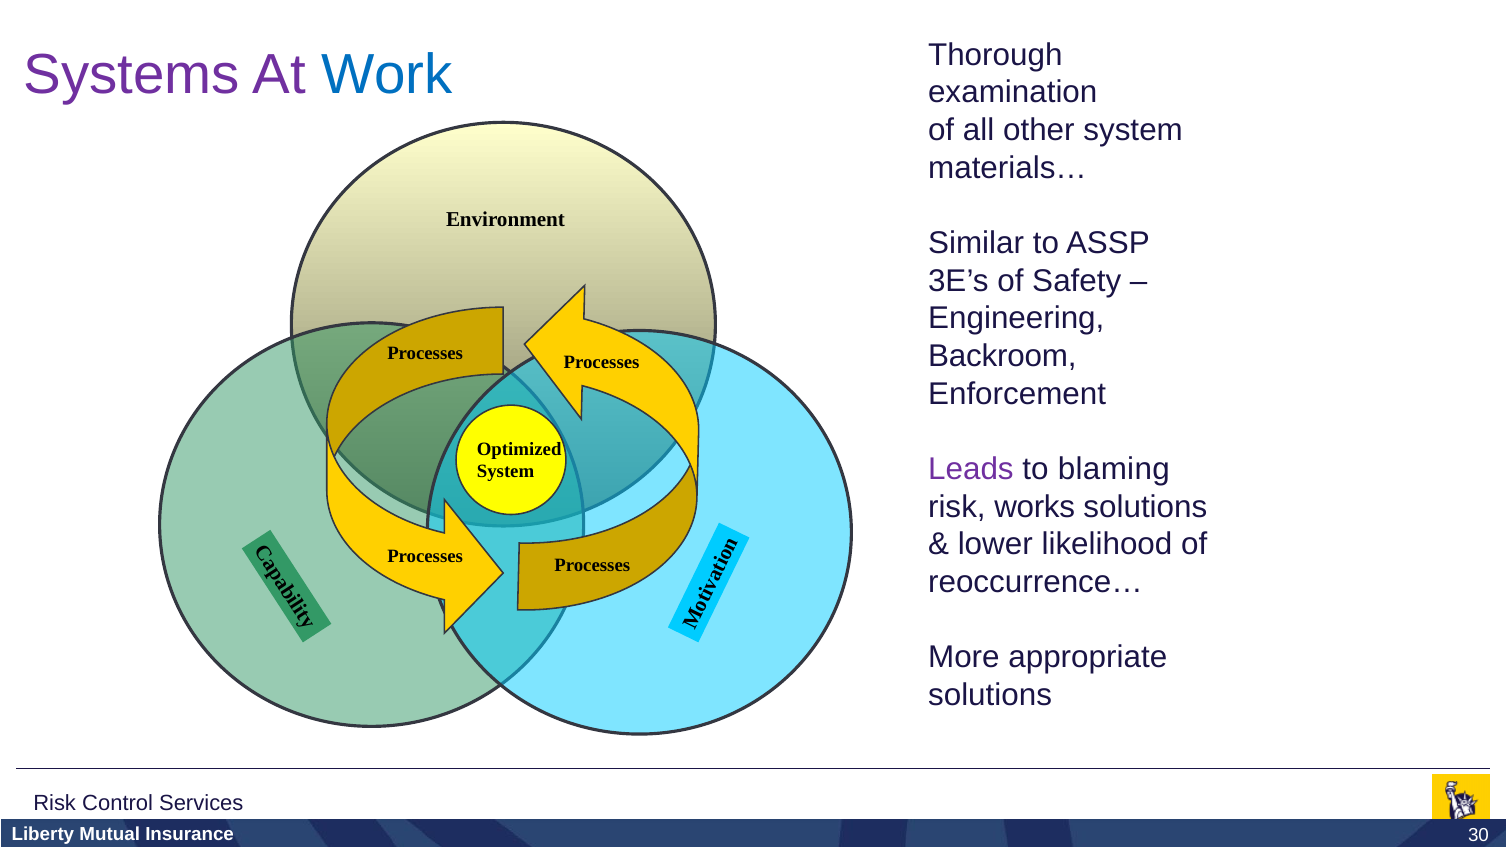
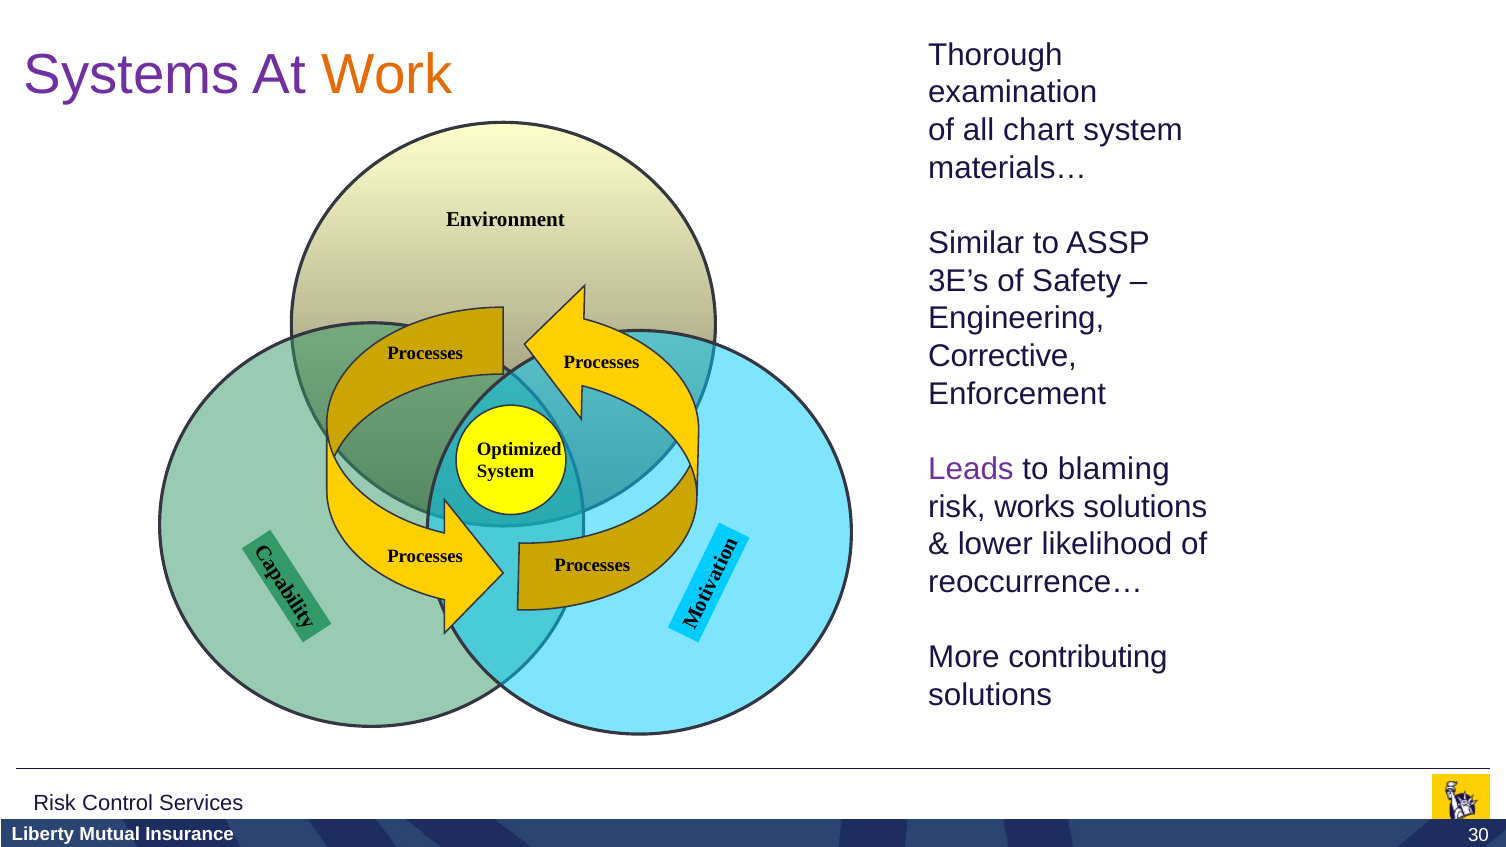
Work colour: blue -> orange
other: other -> chart
Backroom: Backroom -> Corrective
appropriate: appropriate -> contributing
